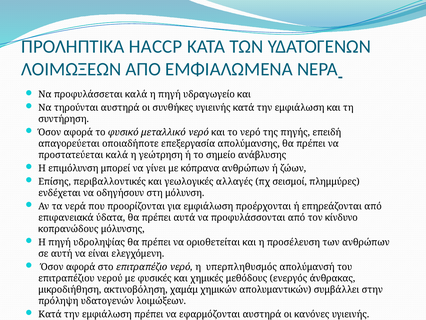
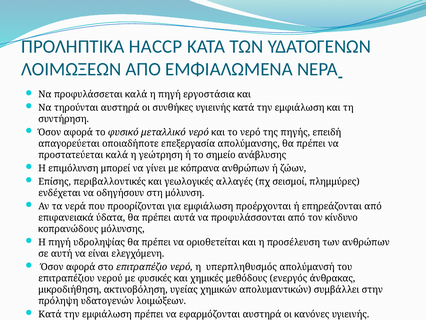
υδραγωγείο: υδραγωγείο -> εργοστάσια
χαμάμ: χαμάμ -> υγείας
